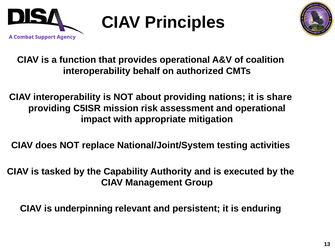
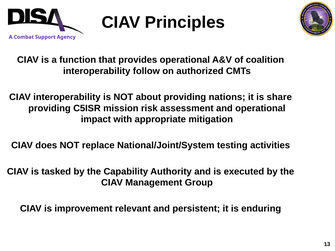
behalf: behalf -> follow
underpinning: underpinning -> improvement
